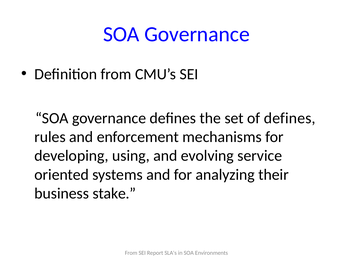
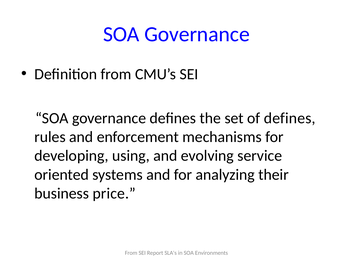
stake: stake -> price
